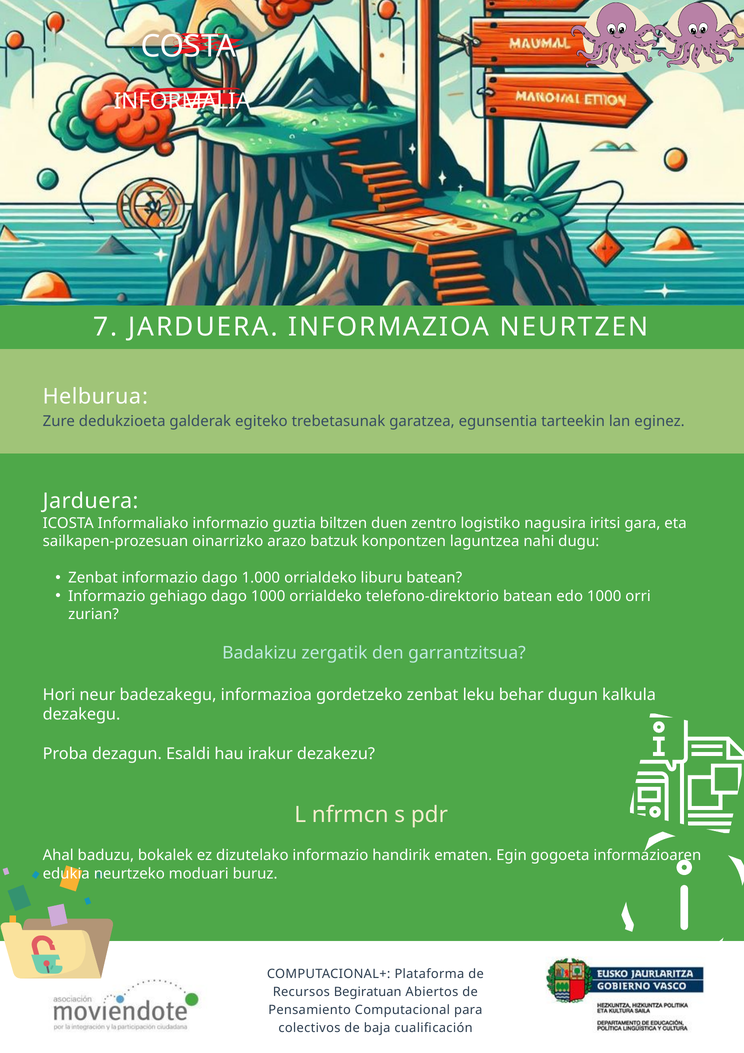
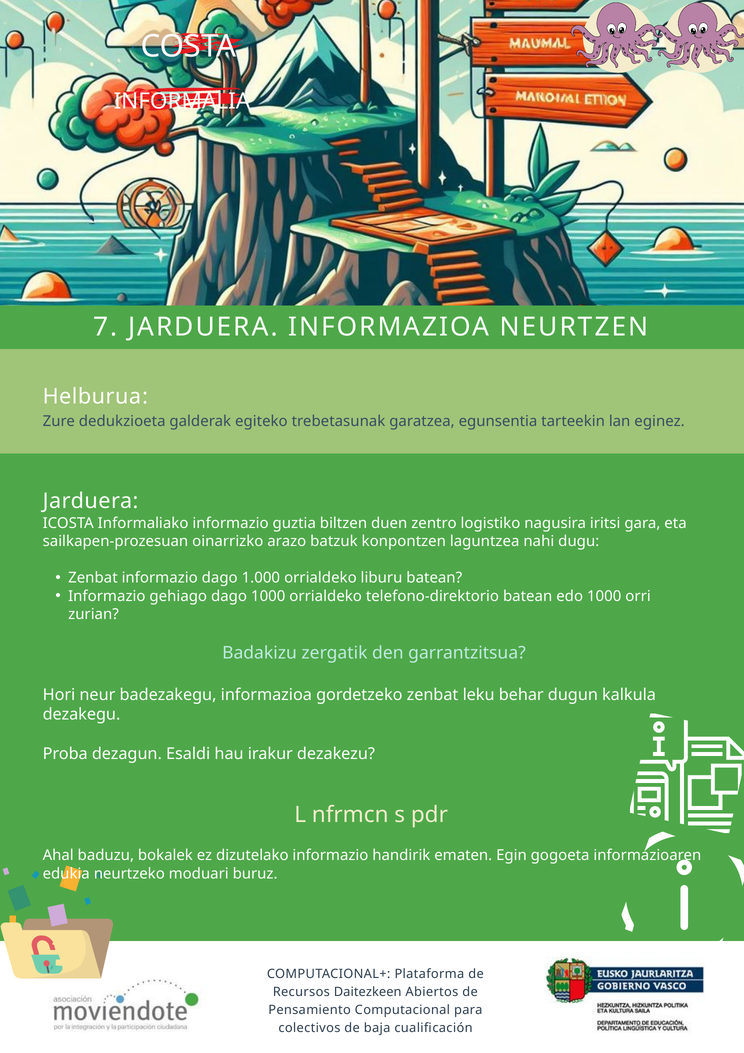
Begiratuan: Begiratuan -> Daitezkeen
